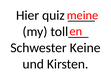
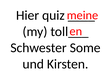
Keine: Keine -> Some
